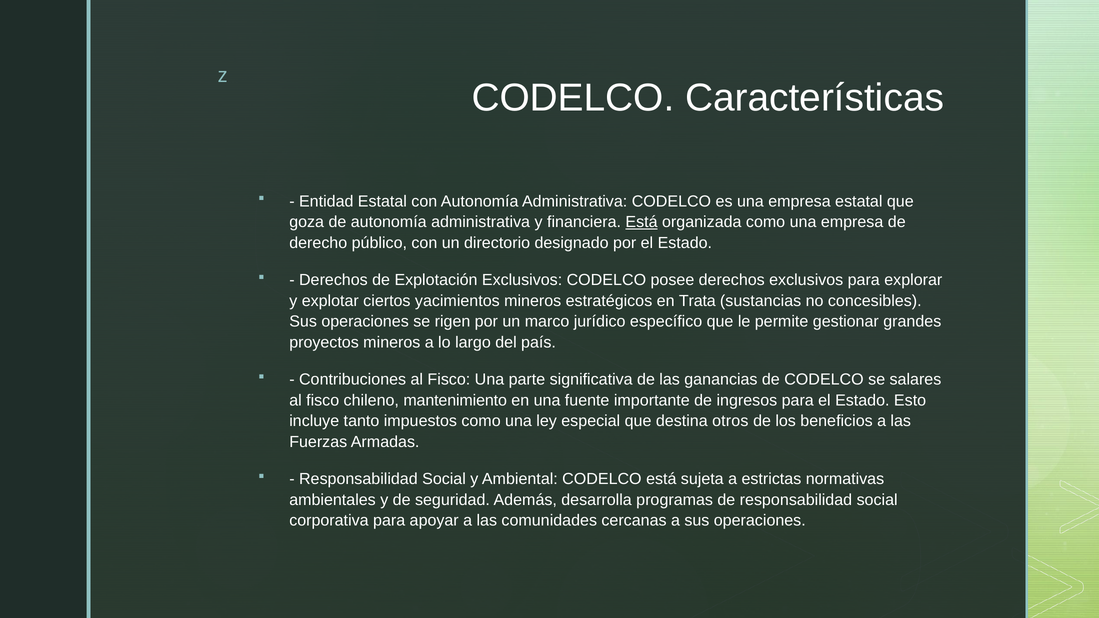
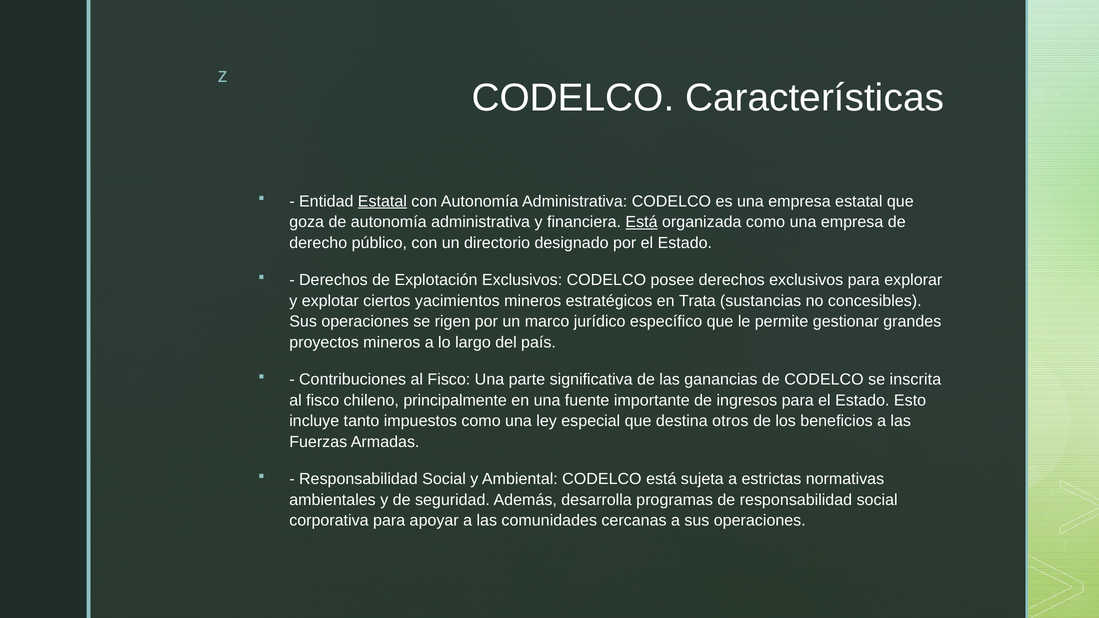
Estatal at (382, 201) underline: none -> present
salares: salares -> inscrita
mantenimiento: mantenimiento -> principalmente
